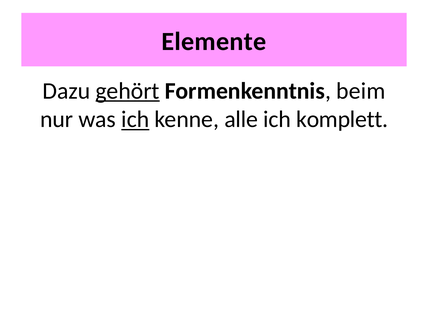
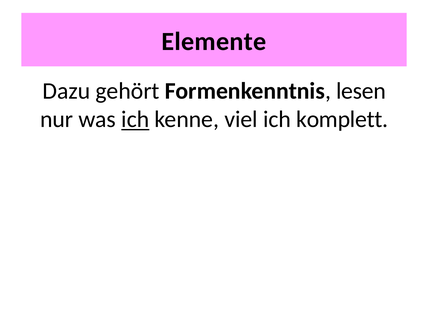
gehört underline: present -> none
beim: beim -> lesen
alle: alle -> viel
